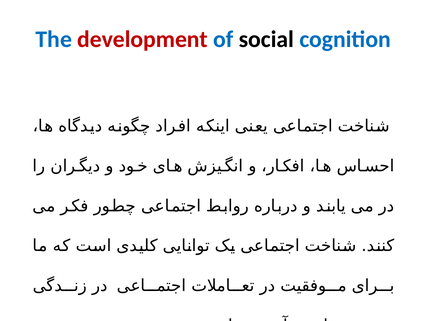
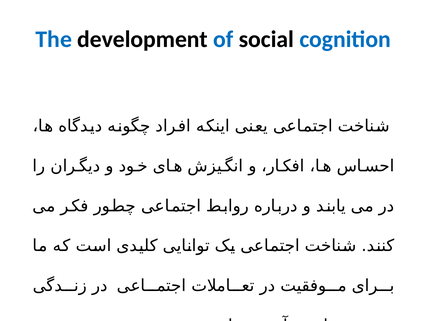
development colour: red -> black
